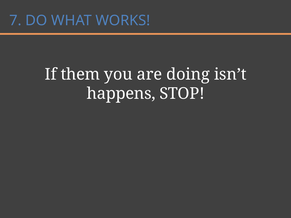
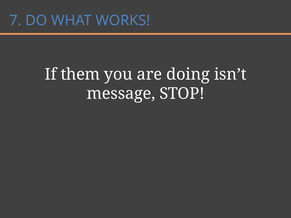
happens: happens -> message
